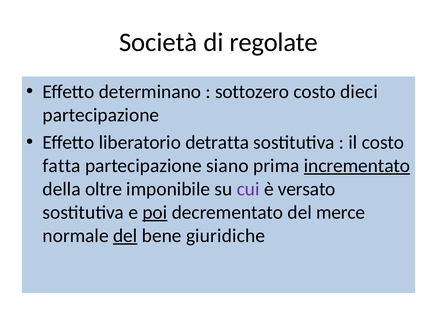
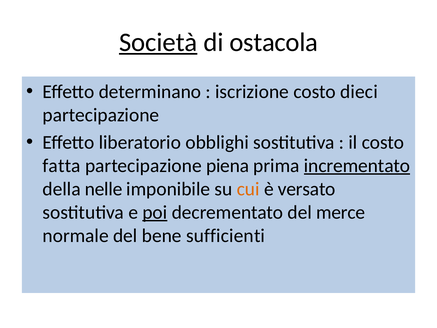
Società underline: none -> present
regolate: regolate -> ostacola
sottozero: sottozero -> iscrizione
detratta: detratta -> obblighi
siano: siano -> piena
oltre: oltre -> nelle
cui colour: purple -> orange
del at (125, 235) underline: present -> none
giuridiche: giuridiche -> sufficienti
